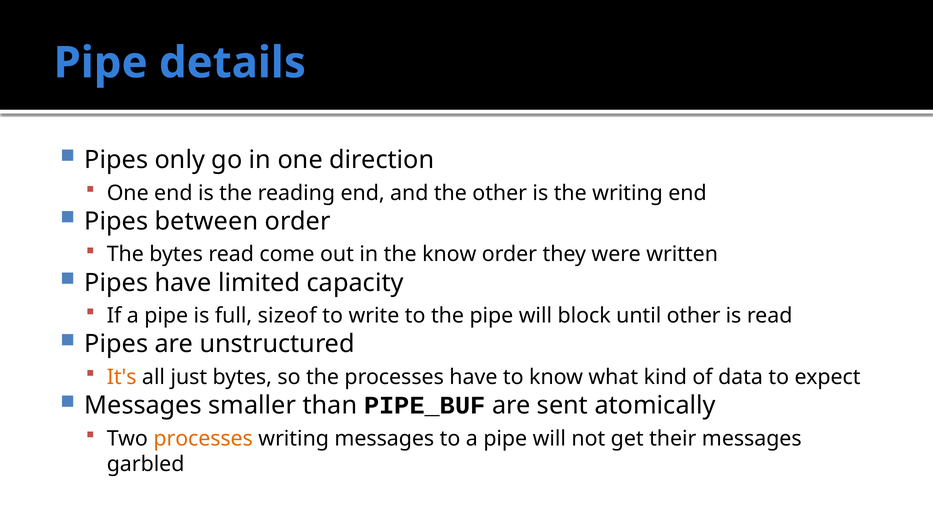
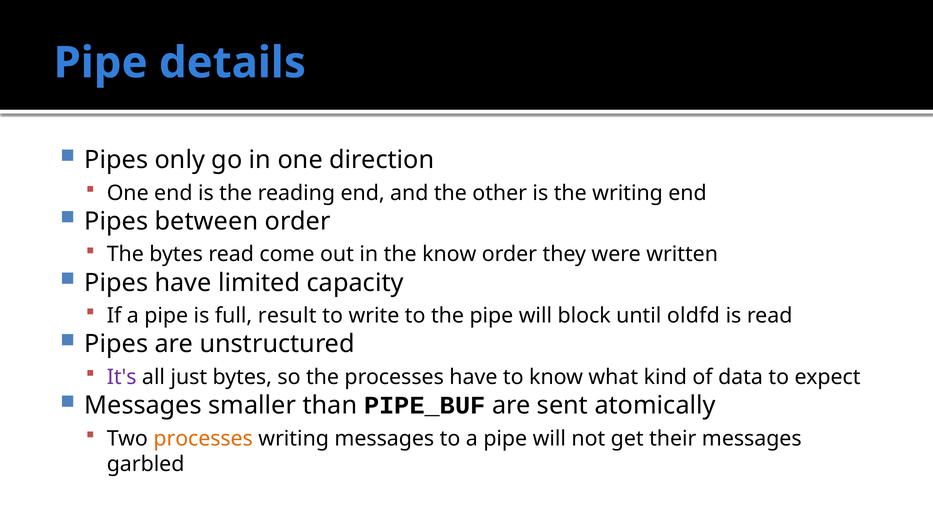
sizeof: sizeof -> result
until other: other -> oldfd
It's colour: orange -> purple
